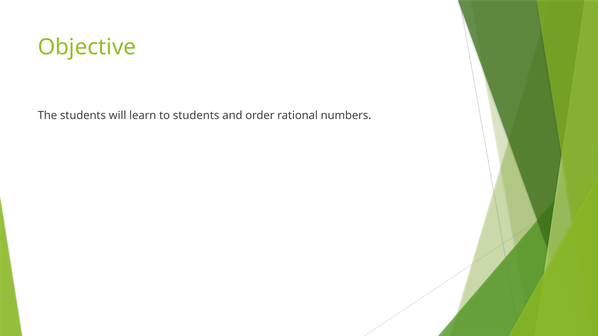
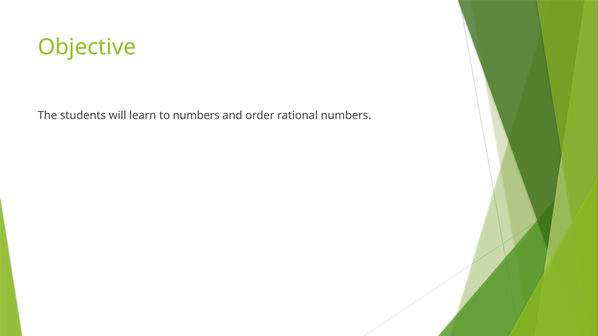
to students: students -> numbers
